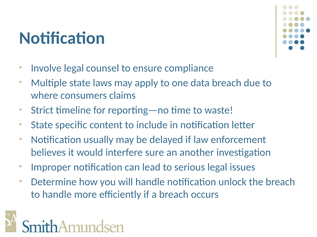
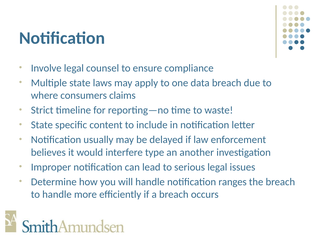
sure: sure -> type
unlock: unlock -> ranges
